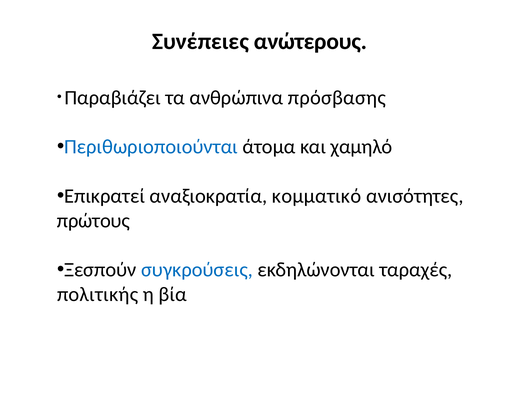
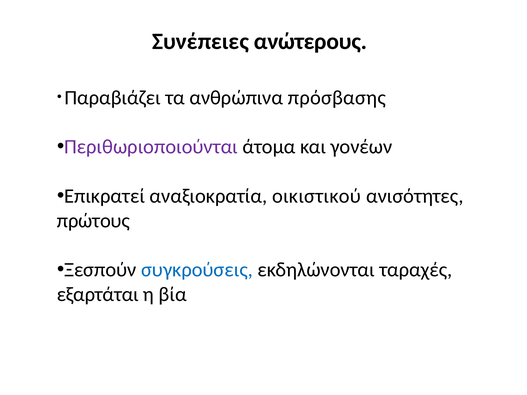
Περιθωριοποιούνται colour: blue -> purple
χαμηλό: χαμηλό -> γονέων
κομματικό: κομματικό -> οικιστικού
πολιτικής: πολιτικής -> εξαρτάται
